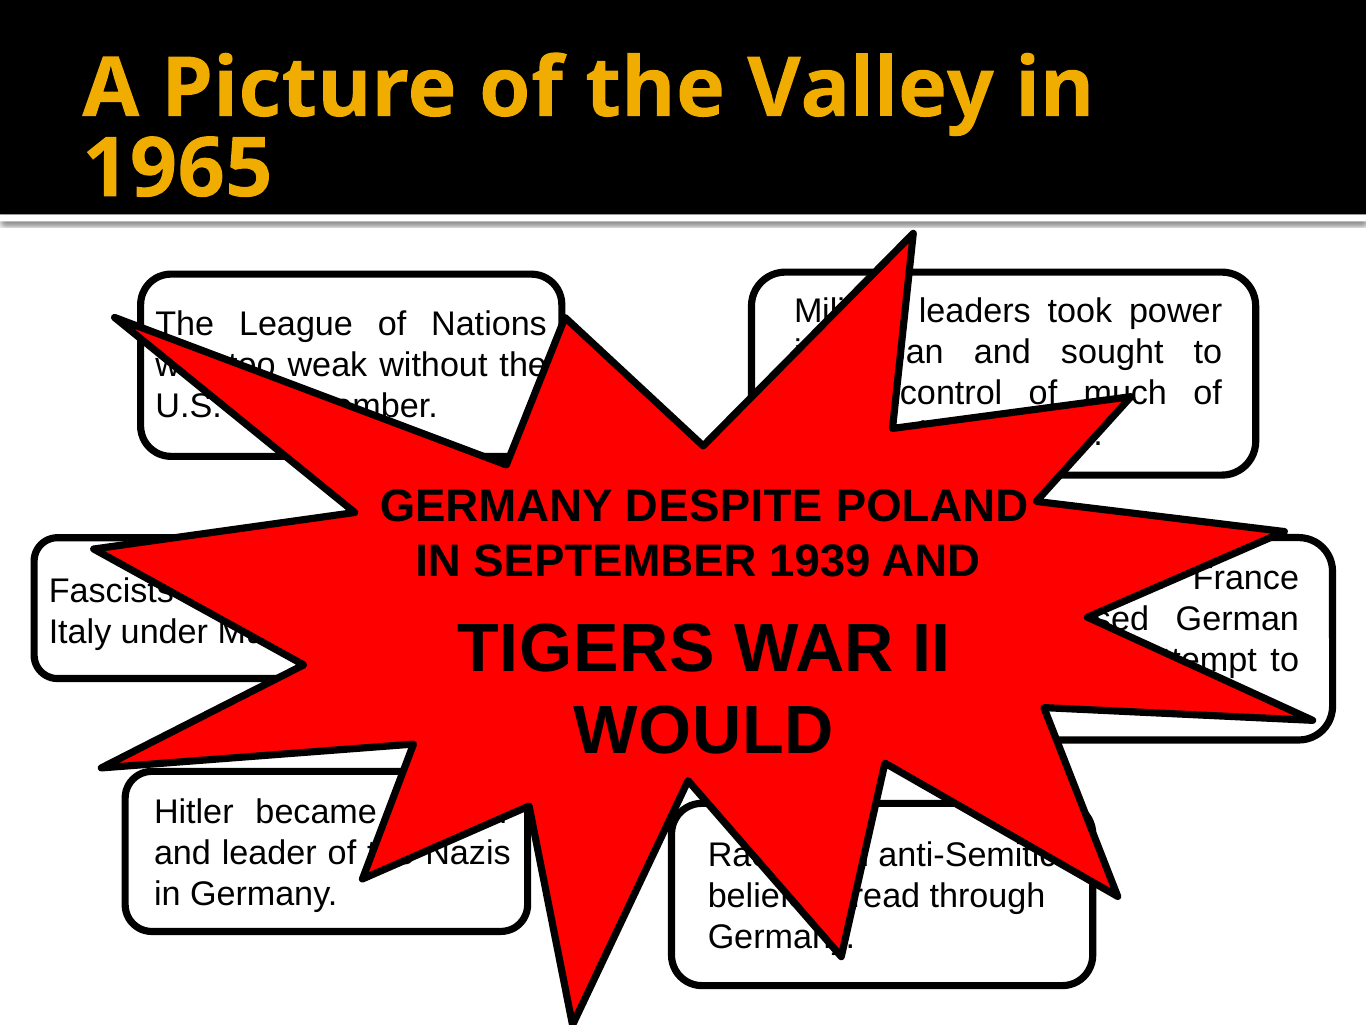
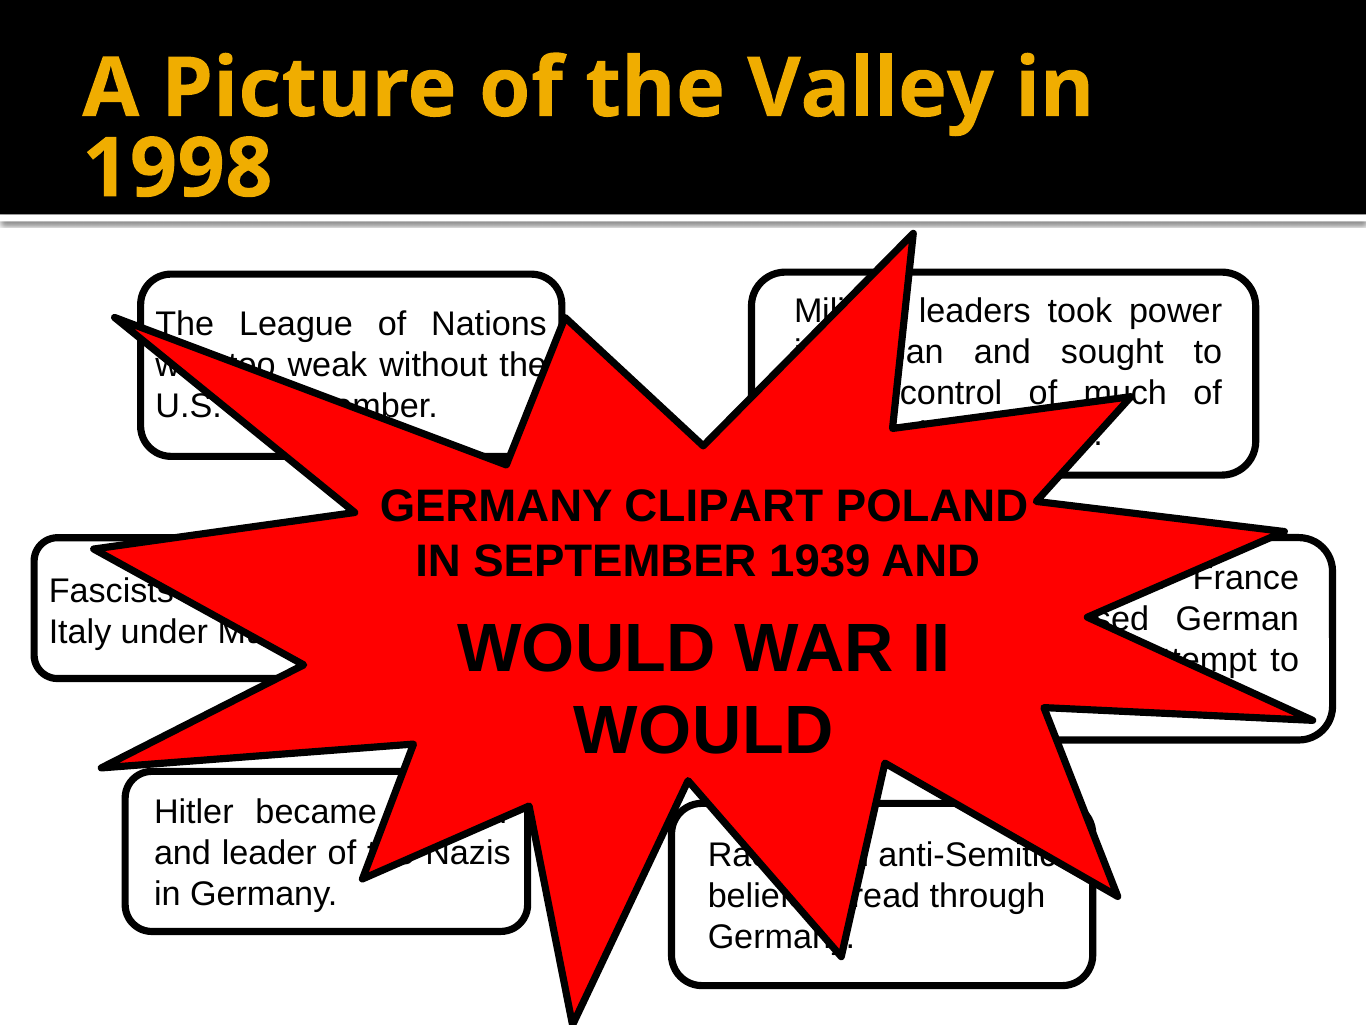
1965: 1965 -> 1998
DESPITE: DESPITE -> CLIPART
TIGERS at (586, 649): TIGERS -> WOULD
